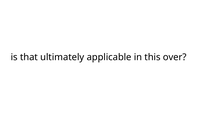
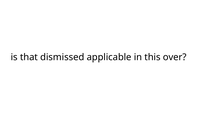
ultimately: ultimately -> dismissed
